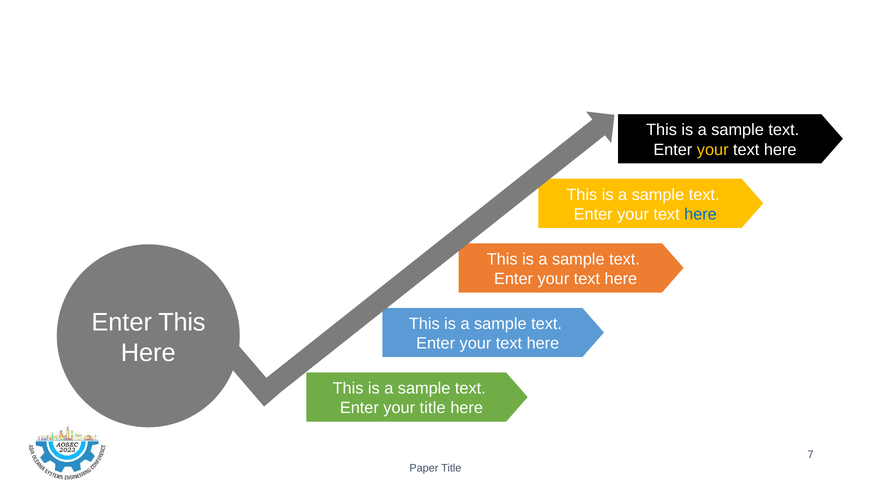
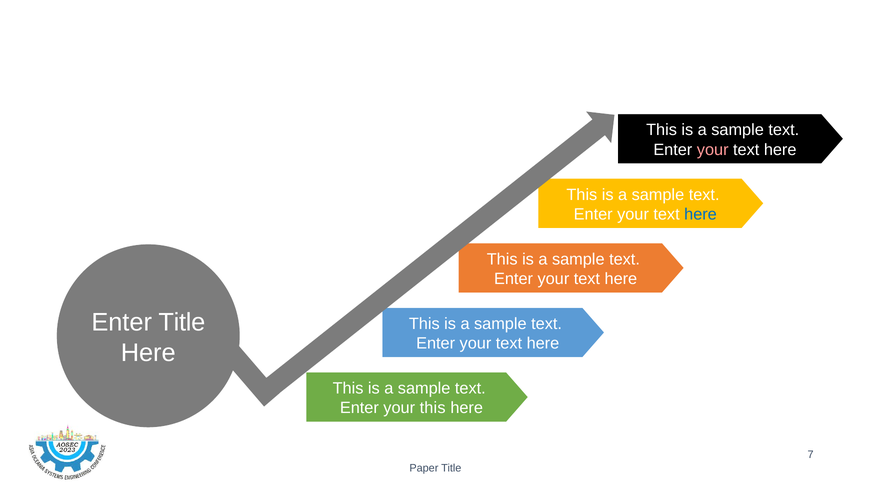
your at (713, 150) colour: yellow -> pink
Enter This: This -> Title
title at (433, 408): title -> this
